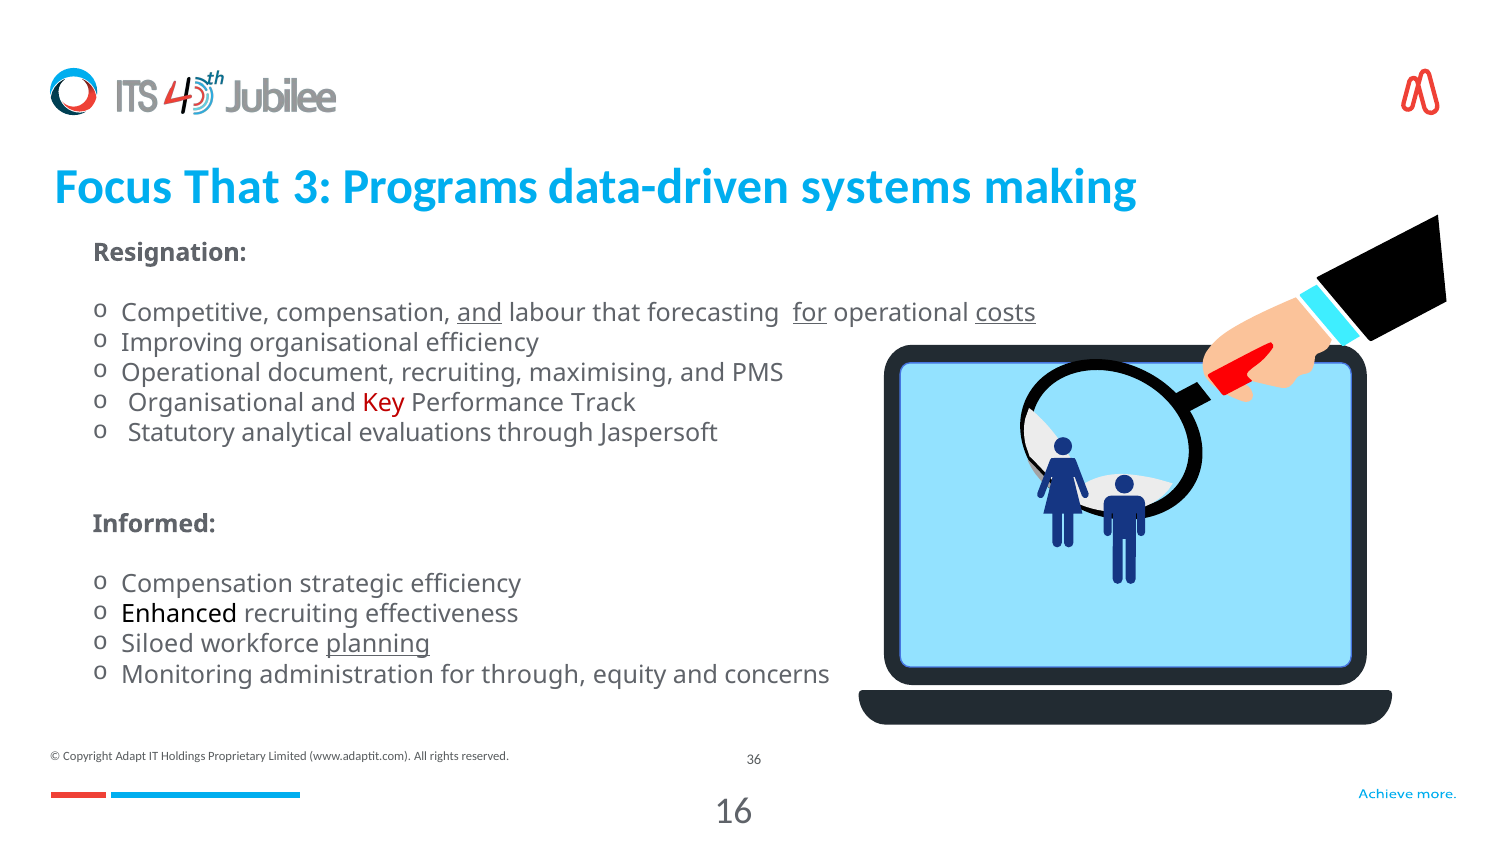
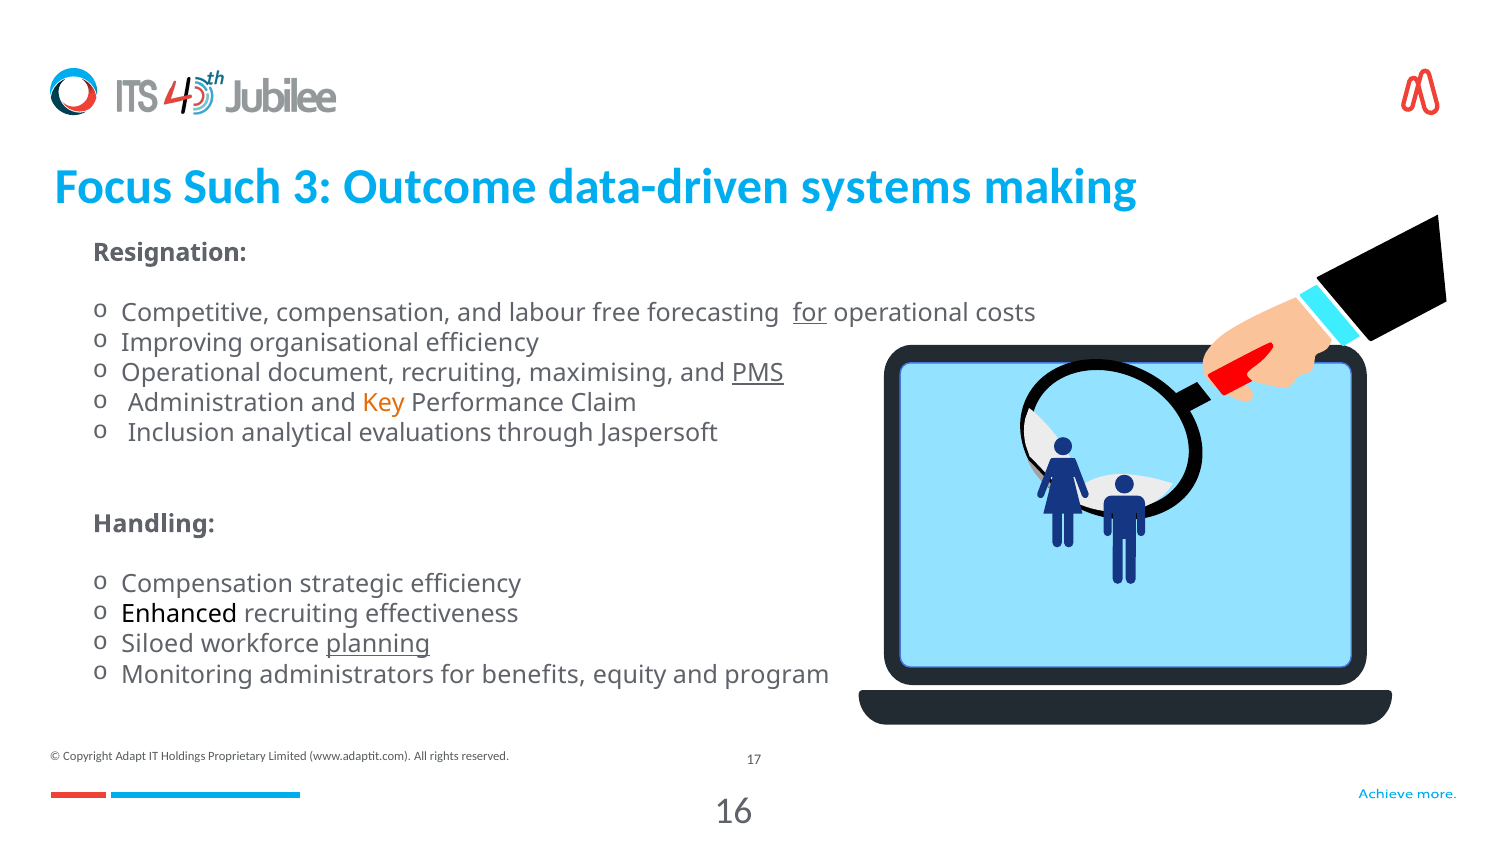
Focus That: That -> Such
Programs: Programs -> Outcome
and at (480, 313) underline: present -> none
labour that: that -> free
costs underline: present -> none
PMS underline: none -> present
Organisational at (216, 403): Organisational -> Administration
Key colour: red -> orange
Track: Track -> Claim
Statutory: Statutory -> Inclusion
Informed: Informed -> Handling
administration: administration -> administrators
for through: through -> benefits
concerns: concerns -> program
36: 36 -> 17
